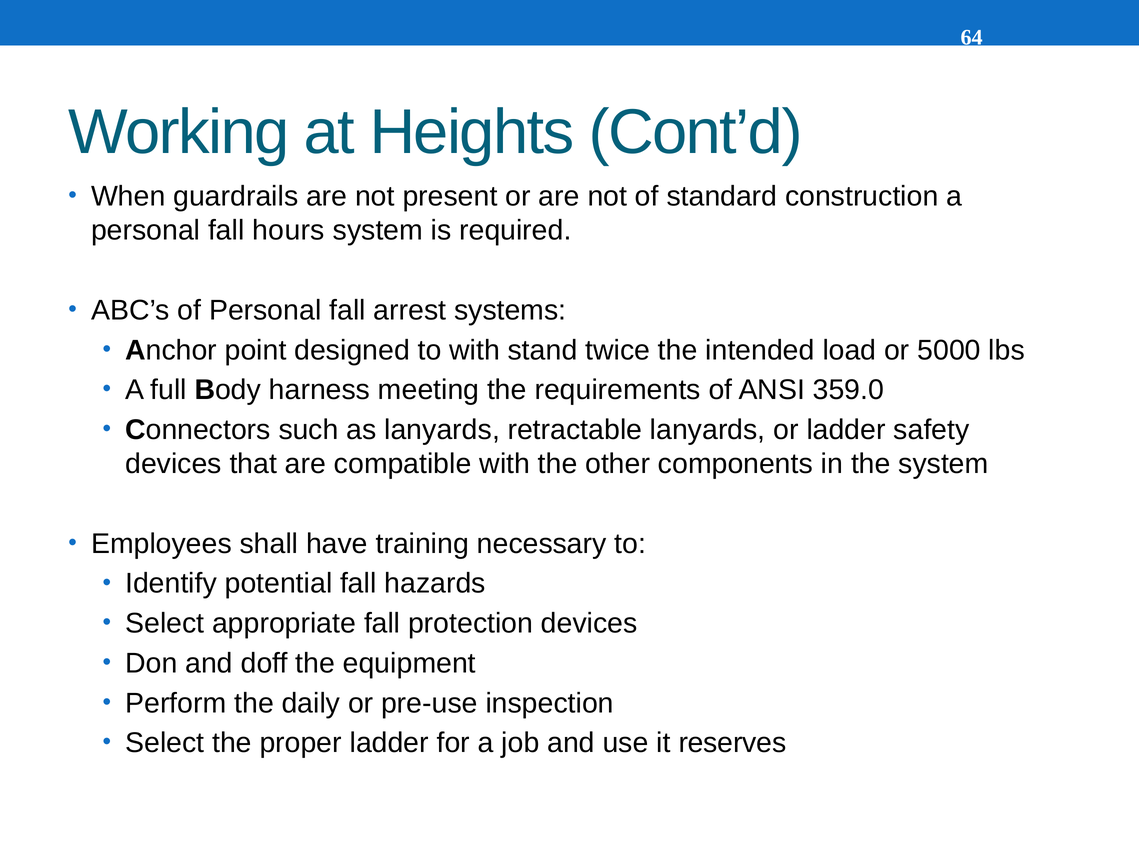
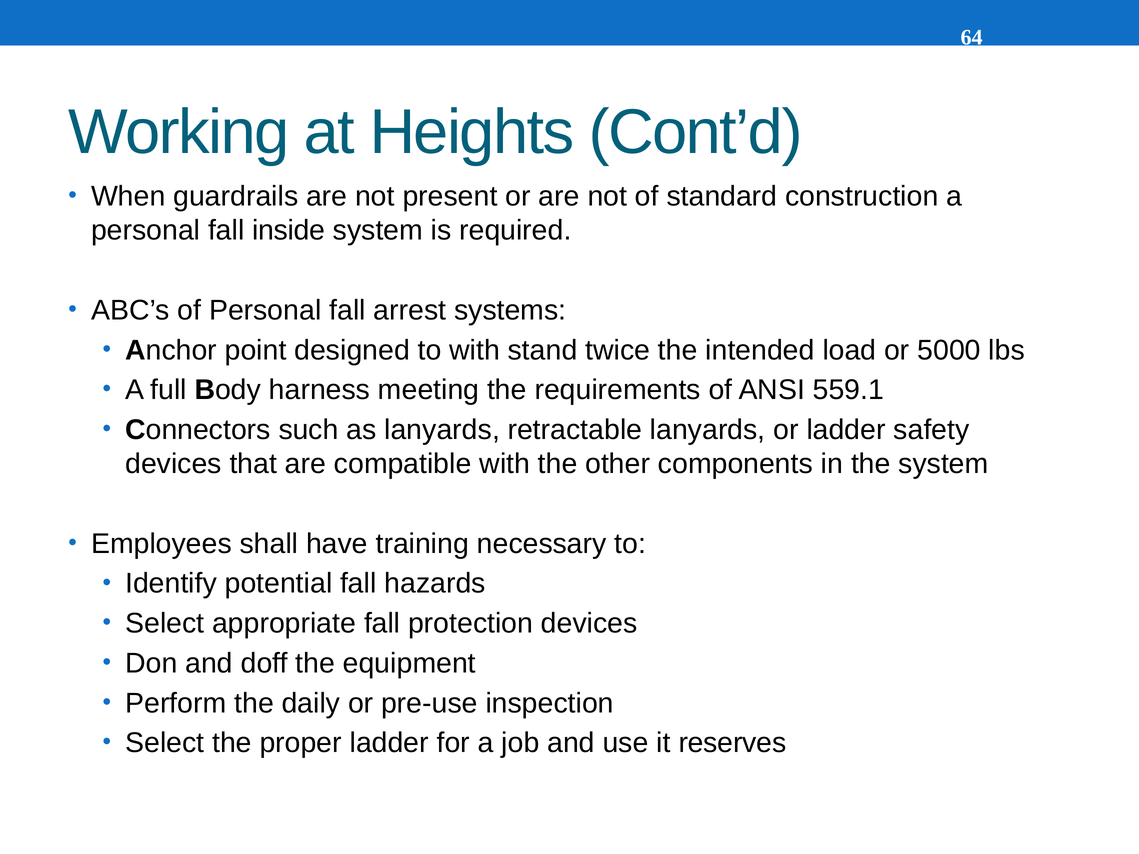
hours: hours -> inside
359.0: 359.0 -> 559.1
